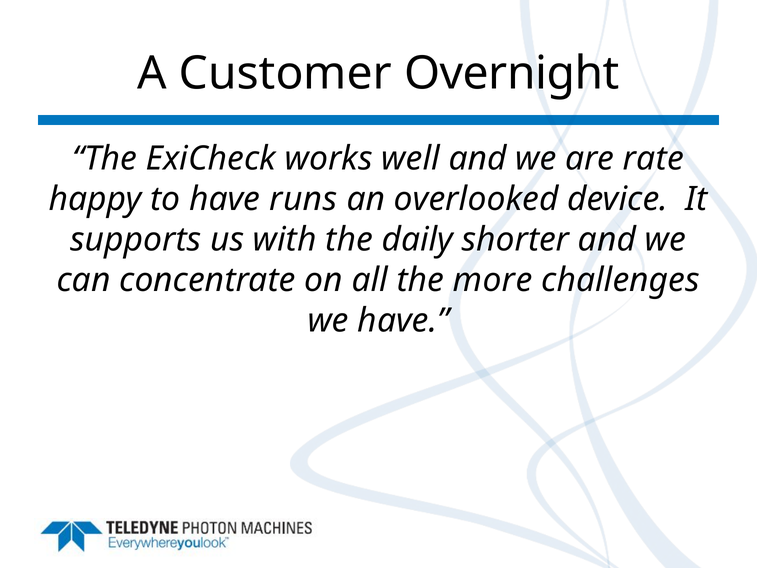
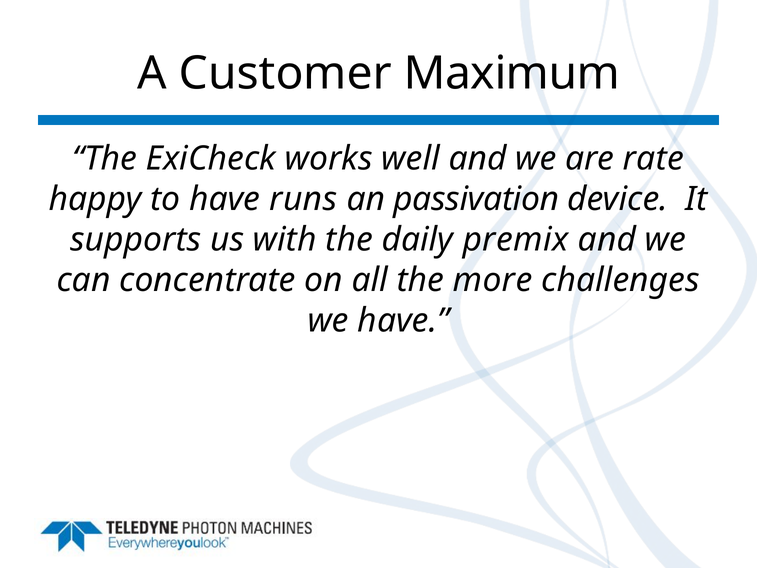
Overnight: Overnight -> Maximum
overlooked: overlooked -> passivation
shorter: shorter -> premix
